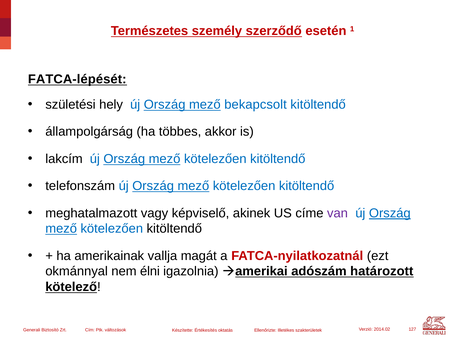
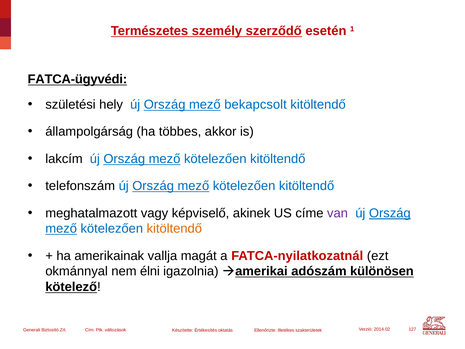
FATCA-lépését: FATCA-lépését -> FATCA-ügyvédi
kitöltendő at (174, 228) colour: black -> orange
határozott: határozott -> különösen
